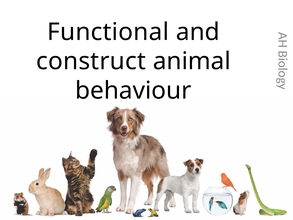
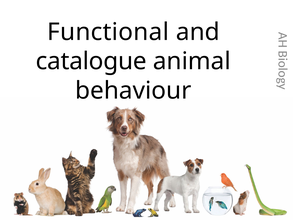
construct: construct -> catalogue
